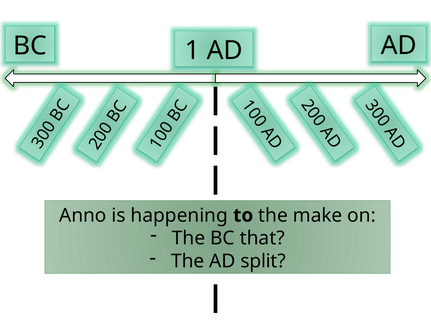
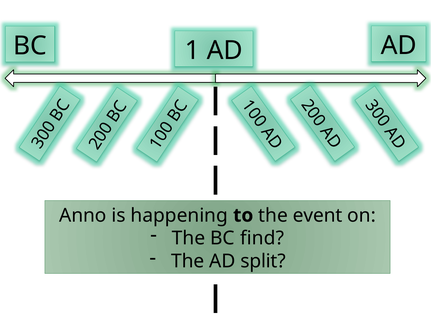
make: make -> event
that: that -> find
